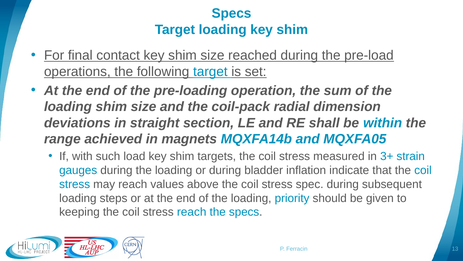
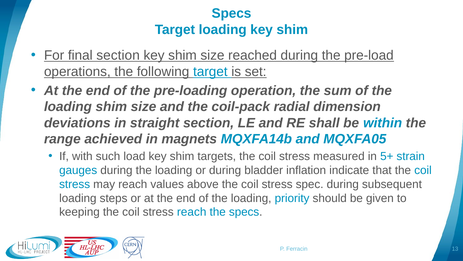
final contact: contact -> section
3+: 3+ -> 5+
